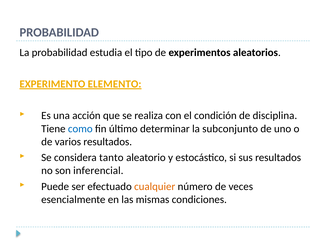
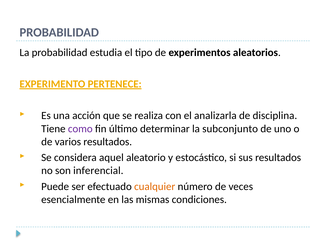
ELEMENTO: ELEMENTO -> PERTENECE
condición: condición -> analizarla
como colour: blue -> purple
tanto: tanto -> aquel
